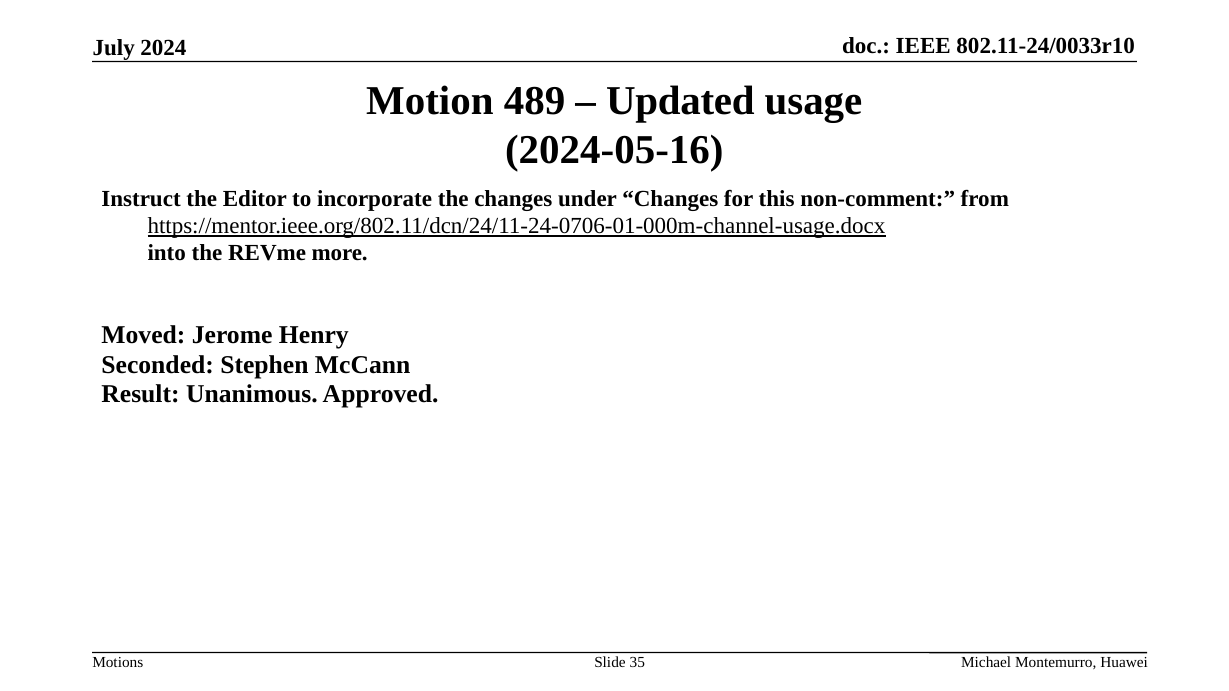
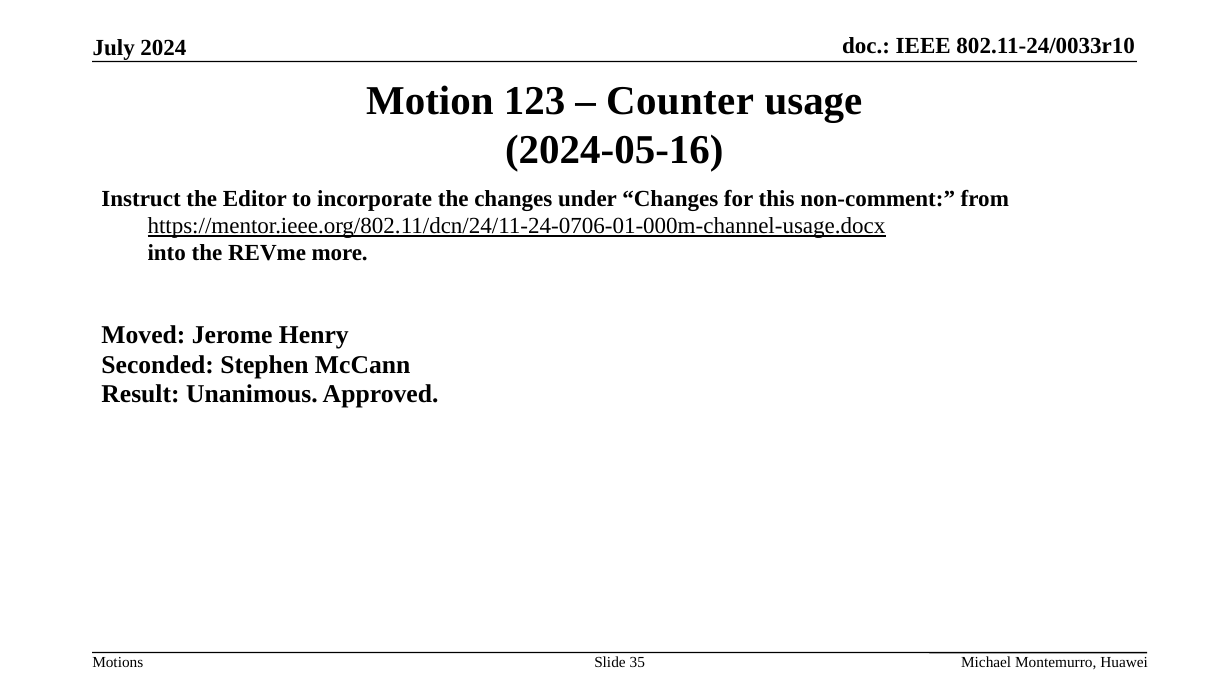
489: 489 -> 123
Updated: Updated -> Counter
